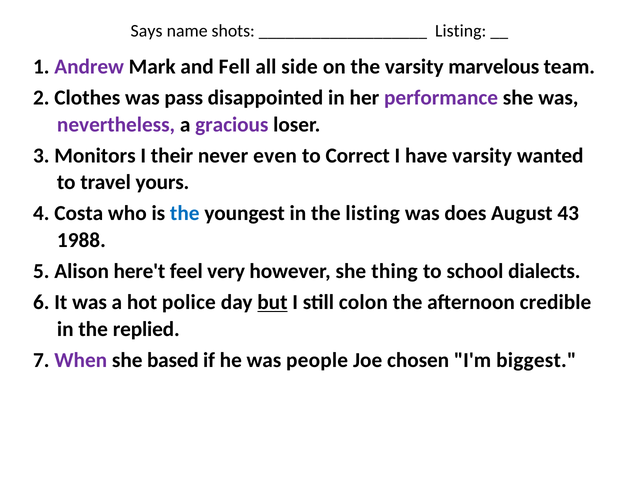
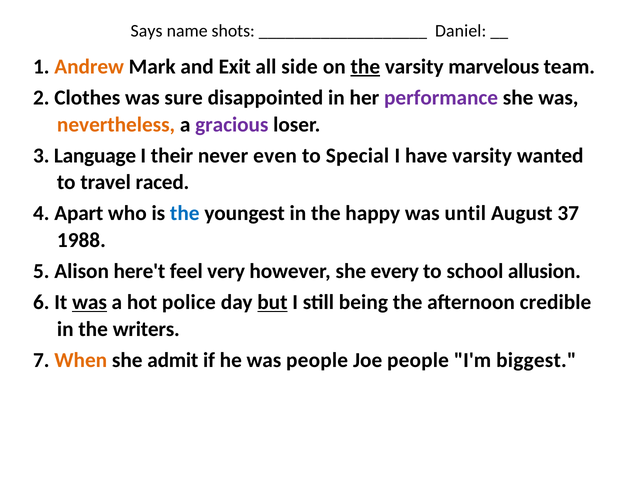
Listing at (461, 31): Listing -> Daniel
Andrew colour: purple -> orange
Fell: Fell -> Exit
the at (365, 67) underline: none -> present
pass: pass -> sure
nevertheless colour: purple -> orange
Monitors: Monitors -> Language
Correct: Correct -> Special
yours: yours -> raced
Costa: Costa -> Apart
the listing: listing -> happy
does: does -> until
43: 43 -> 37
thing: thing -> every
dialects: dialects -> allusion
was at (89, 302) underline: none -> present
colon: colon -> being
replied: replied -> writers
When colour: purple -> orange
based: based -> admit
Joe chosen: chosen -> people
